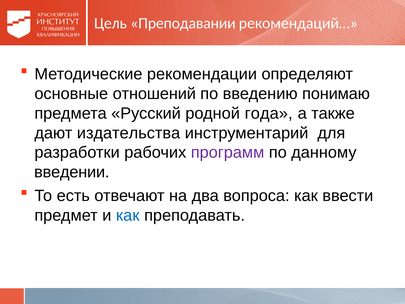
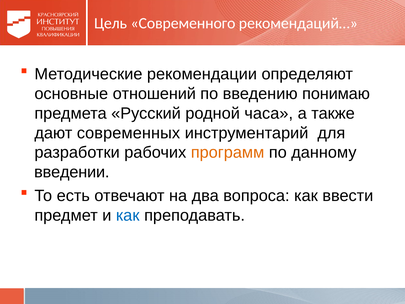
Преподавании: Преподавании -> Современного
года: года -> часа
издательства: издательства -> современных
программ colour: purple -> orange
